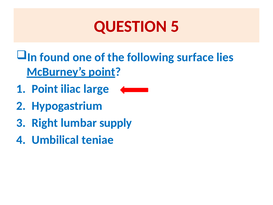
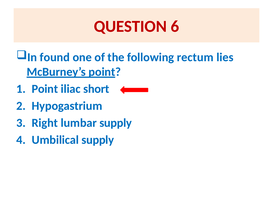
5: 5 -> 6
surface: surface -> rectum
large: large -> short
Umbilical teniae: teniae -> supply
